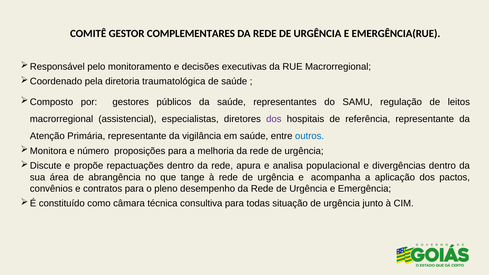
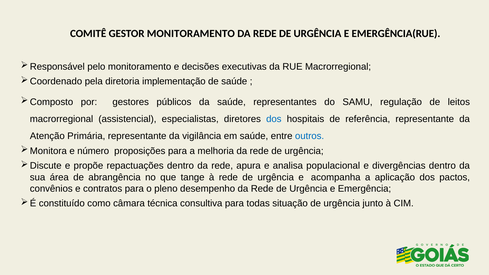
GESTOR COMPLEMENTARES: COMPLEMENTARES -> MONITORAMENTO
traumatológica: traumatológica -> implementação
dos at (274, 119) colour: purple -> blue
